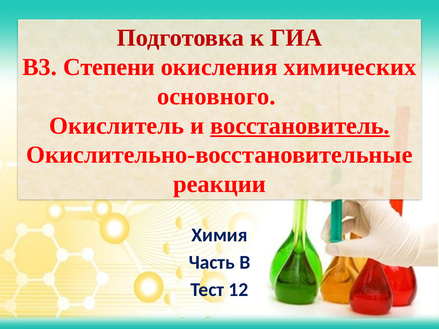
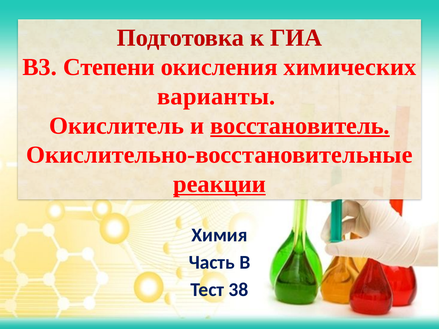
основного: основного -> варианты
реакции underline: none -> present
12: 12 -> 38
